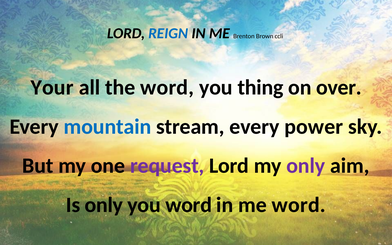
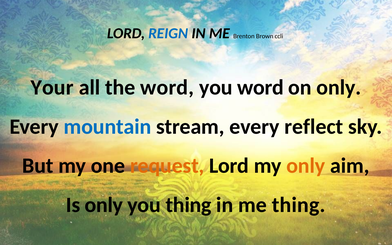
you thing: thing -> word
on over: over -> only
power: power -> reflect
request colour: purple -> orange
only at (306, 166) colour: purple -> orange
you word: word -> thing
me word: word -> thing
